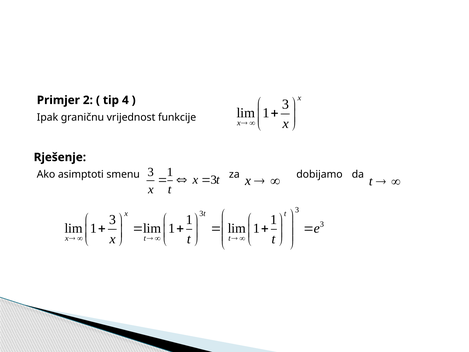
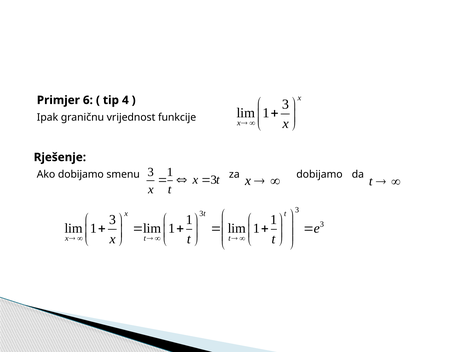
2: 2 -> 6
Ako asimptoti: asimptoti -> dobijamo
